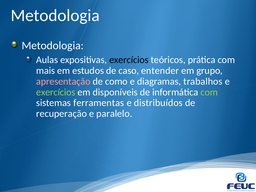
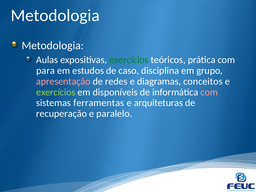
exercícios at (129, 60) colour: black -> green
mais: mais -> para
entender: entender -> disciplina
como: como -> redes
trabalhos: trabalhos -> conceitos
com at (209, 92) colour: light green -> pink
distribuídos: distribuídos -> arquiteturas
